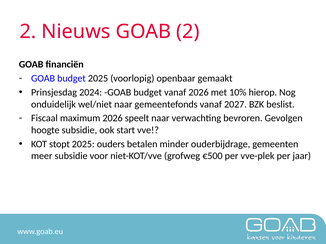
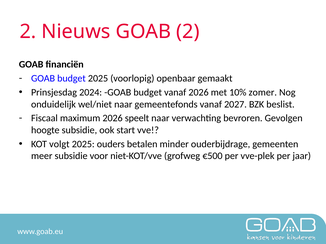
hierop: hierop -> zomer
stopt: stopt -> volgt
